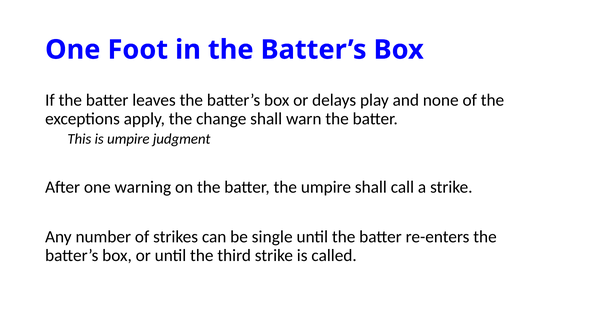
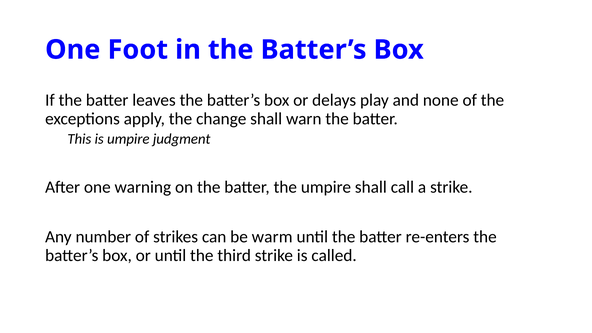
single: single -> warm
